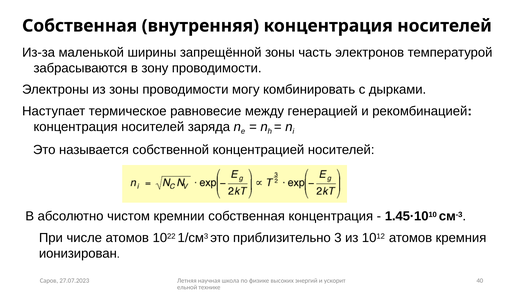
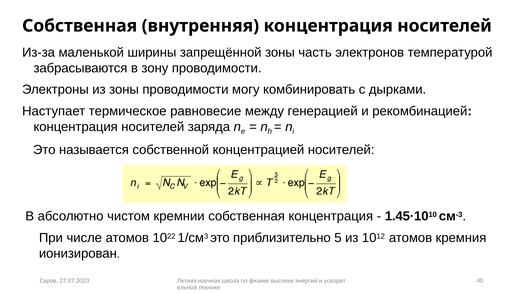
3: 3 -> 5
